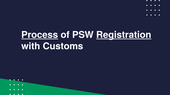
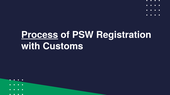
Registration underline: present -> none
